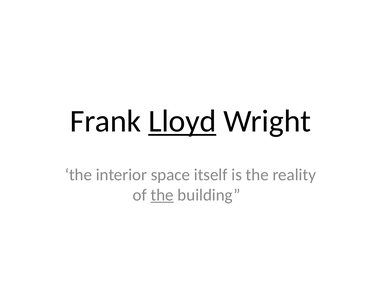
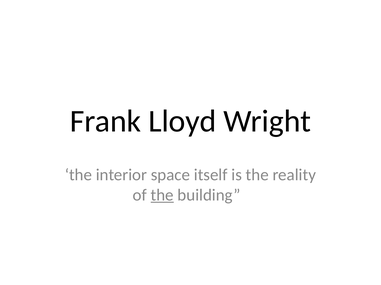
Lloyd underline: present -> none
